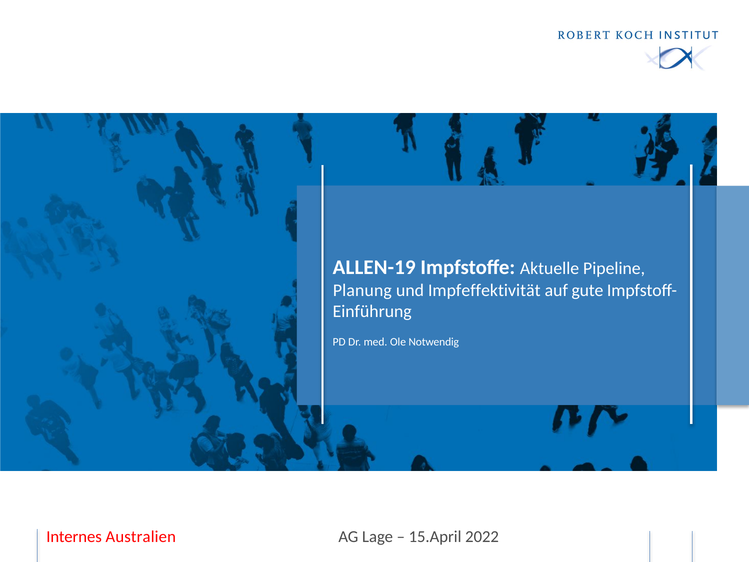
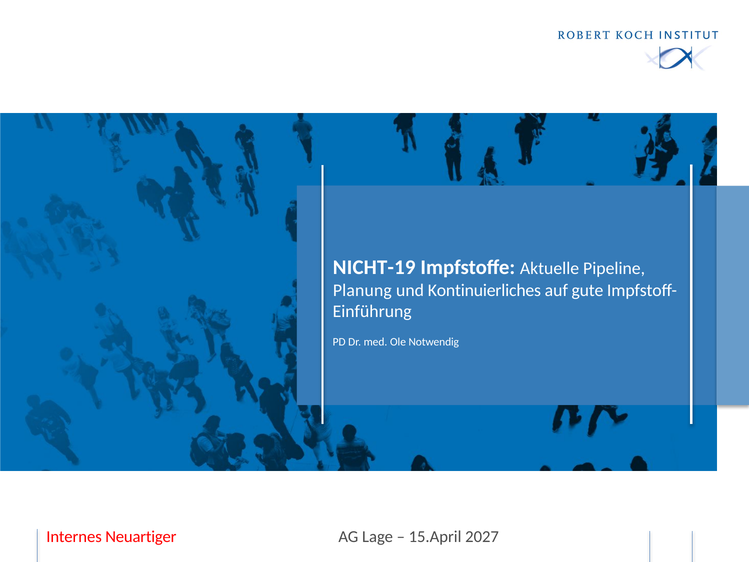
ALLEN-19: ALLEN-19 -> NICHT-19
Impfeffektivität: Impfeffektivität -> Kontinuierliches
Australien: Australien -> Neuartiger
2022: 2022 -> 2027
